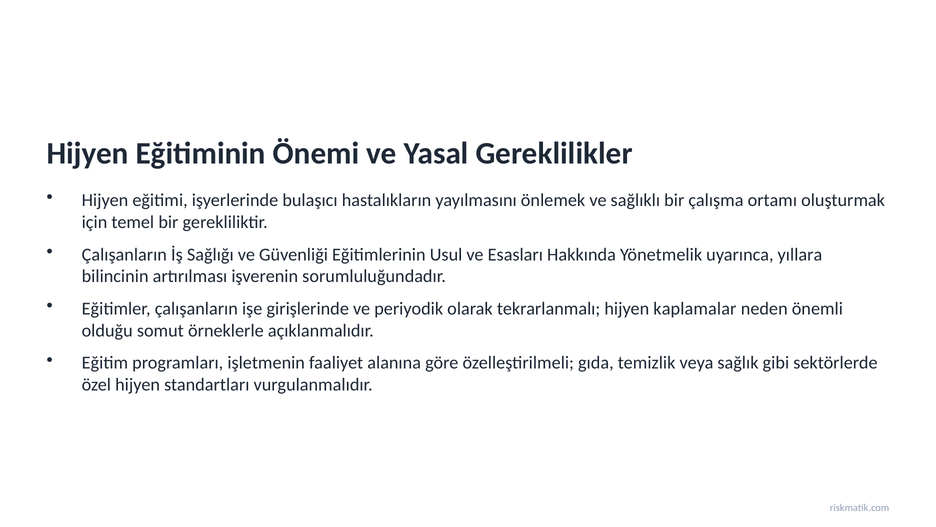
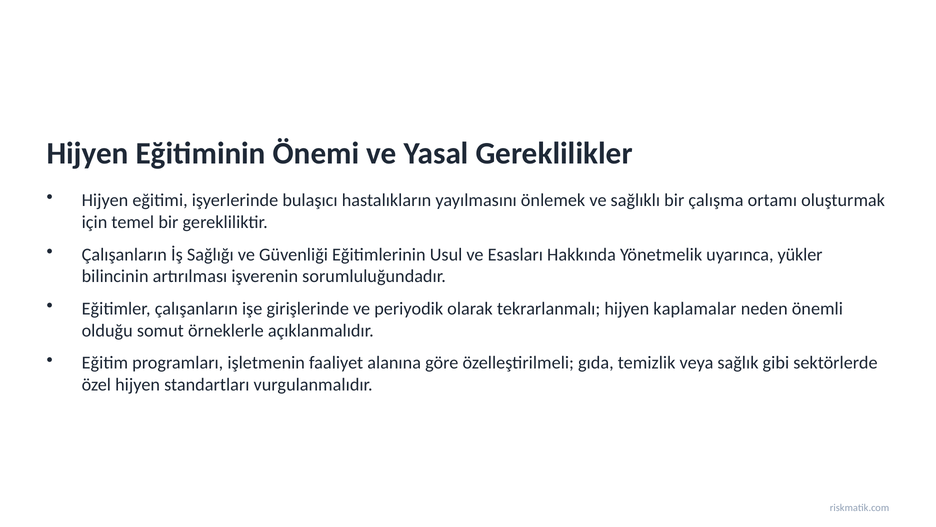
yıllara: yıllara -> yükler
